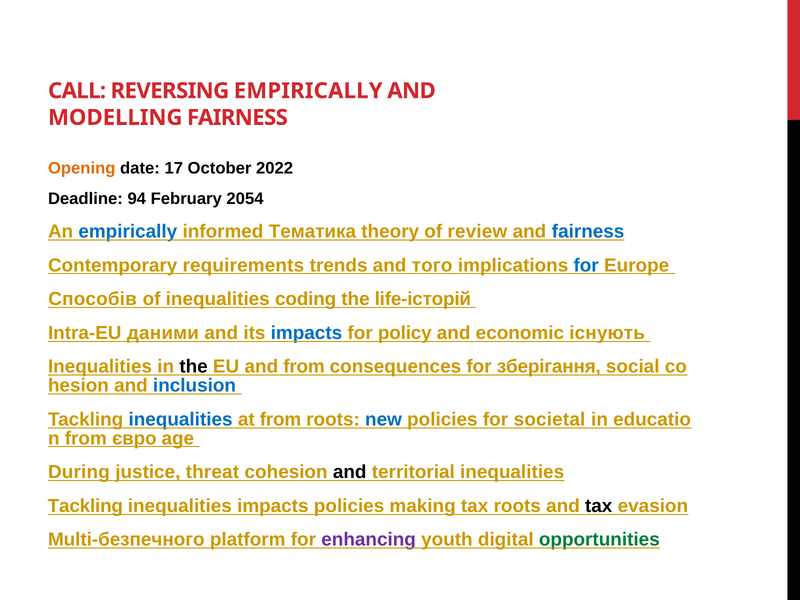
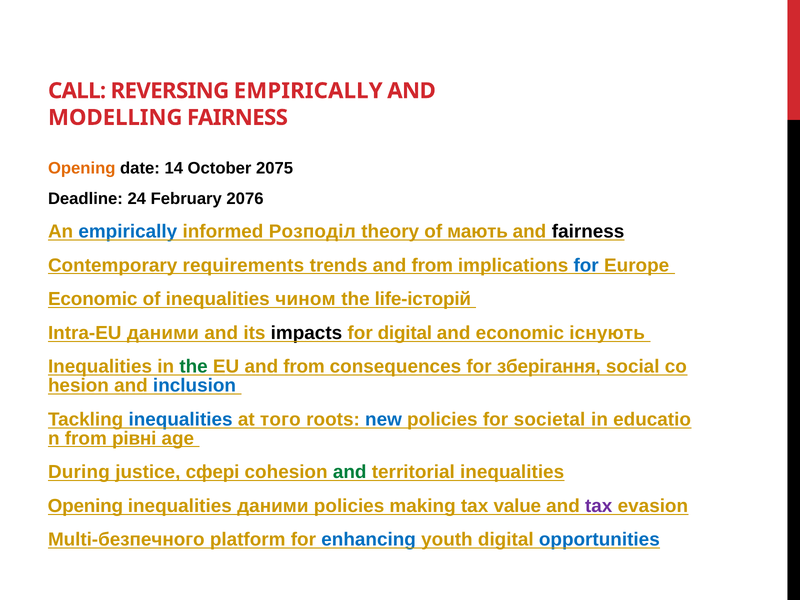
17: 17 -> 14
2022: 2022 -> 2075
94: 94 -> 24
2054: 2054 -> 2076
Тематика: Тематика -> Розподіл
review: review -> мають
fairness at (588, 232) colour: blue -> black
trends and того: того -> from
Способів at (93, 299): Способів -> Economic
coding: coding -> чином
impacts at (306, 333) colour: blue -> black
for policy: policy -> digital
the at (194, 367) colour: black -> green
at from: from -> того
євро: євро -> рівні
threat: threat -> сфері
and at (350, 472) colour: black -> green
Tackling at (85, 506): Tackling -> Opening
inequalities impacts: impacts -> даними
tax roots: roots -> value
tax at (599, 506) colour: black -> purple
enhancing colour: purple -> blue
opportunities colour: green -> blue
